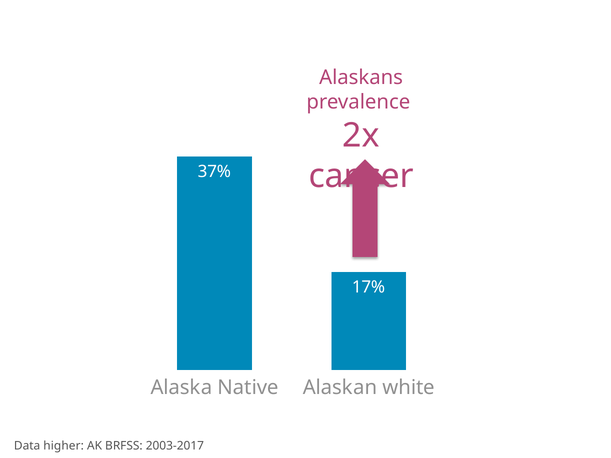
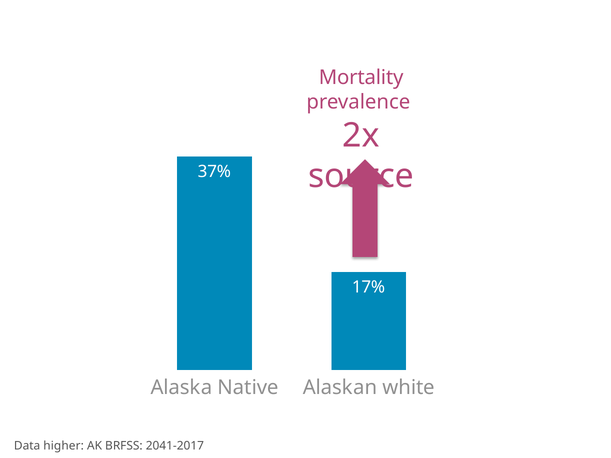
Alaskans: Alaskans -> Mortality
cancer: cancer -> source
2003-2017: 2003-2017 -> 2041-2017
